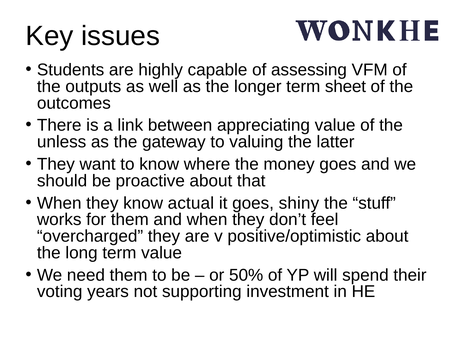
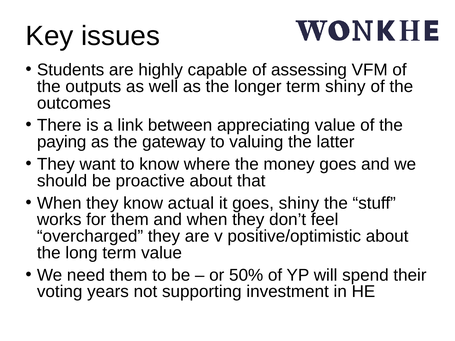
term sheet: sheet -> shiny
unless: unless -> paying
